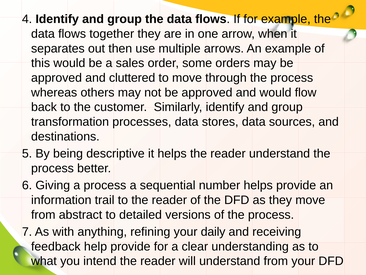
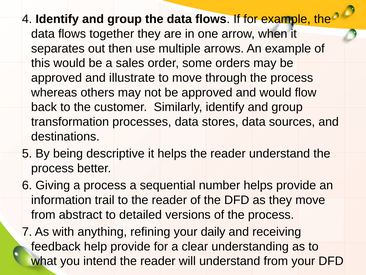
cluttered: cluttered -> illustrate
